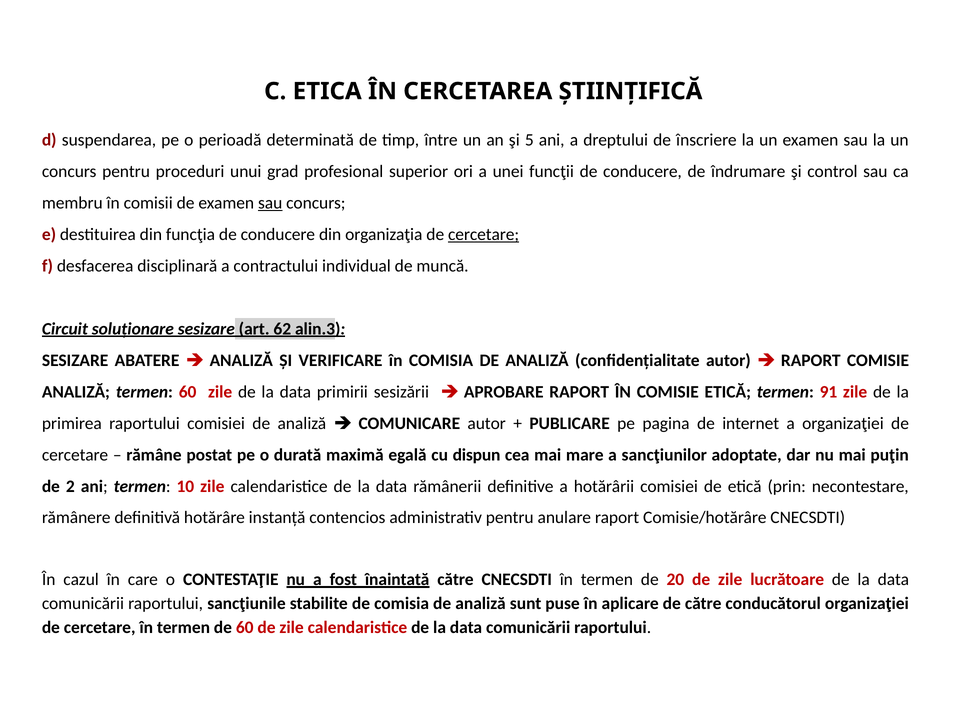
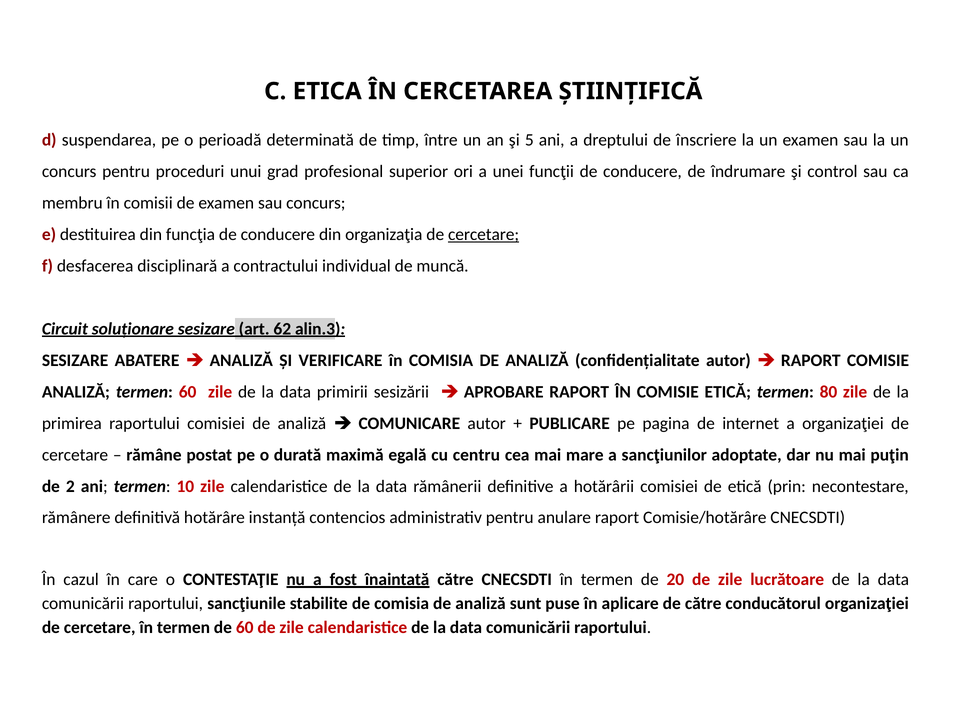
sau at (270, 203) underline: present -> none
91: 91 -> 80
dispun: dispun -> centru
